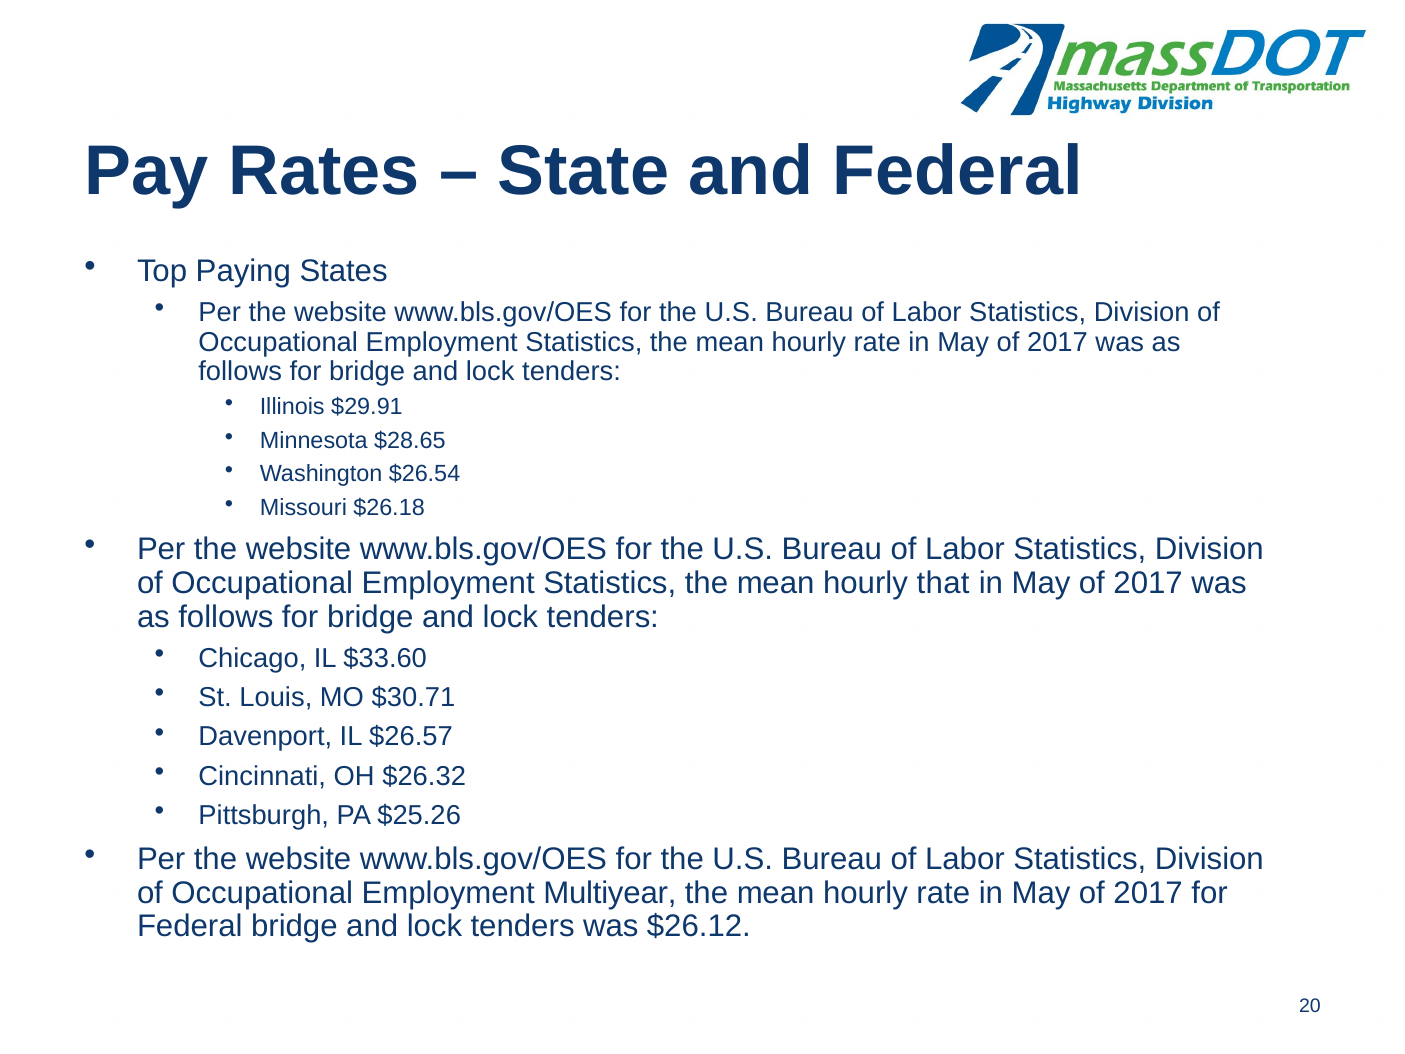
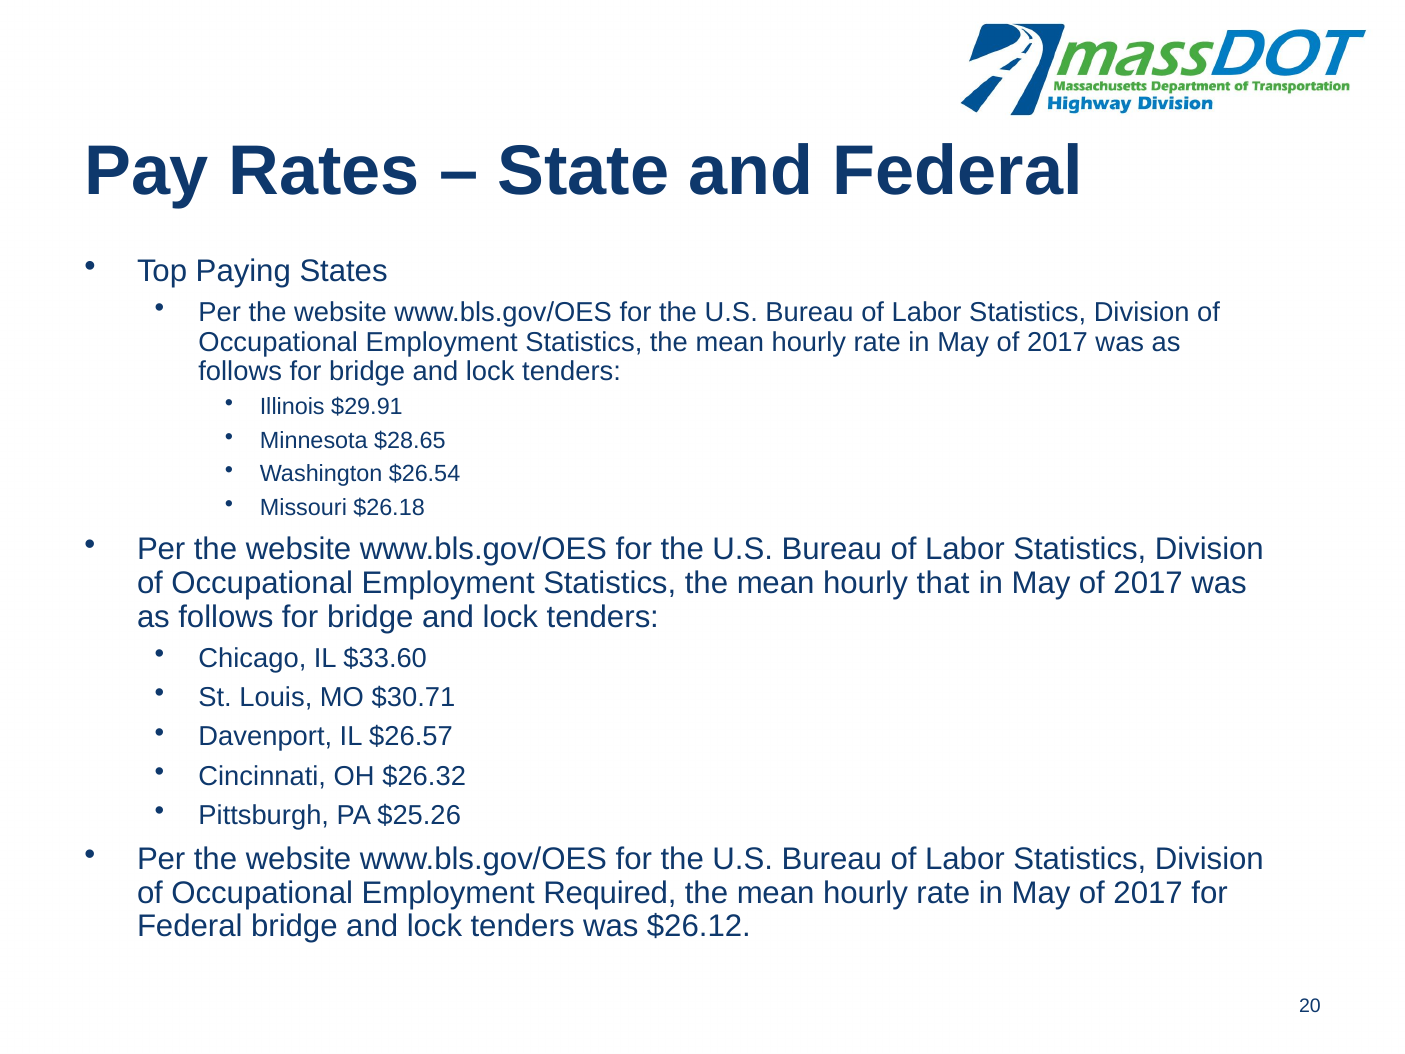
Multiyear: Multiyear -> Required
